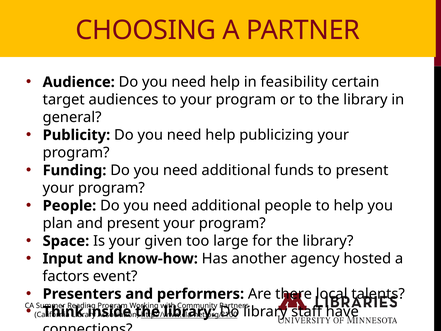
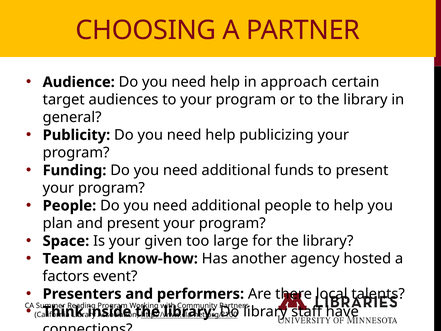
feasibility: feasibility -> approach
Input: Input -> Team
